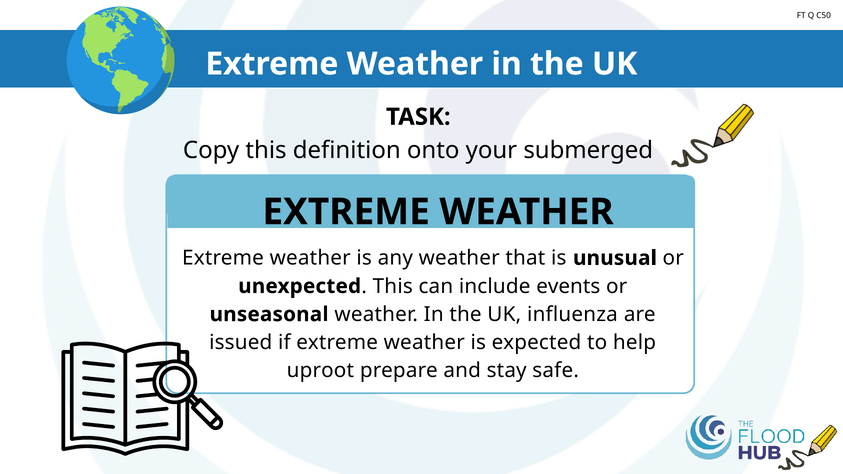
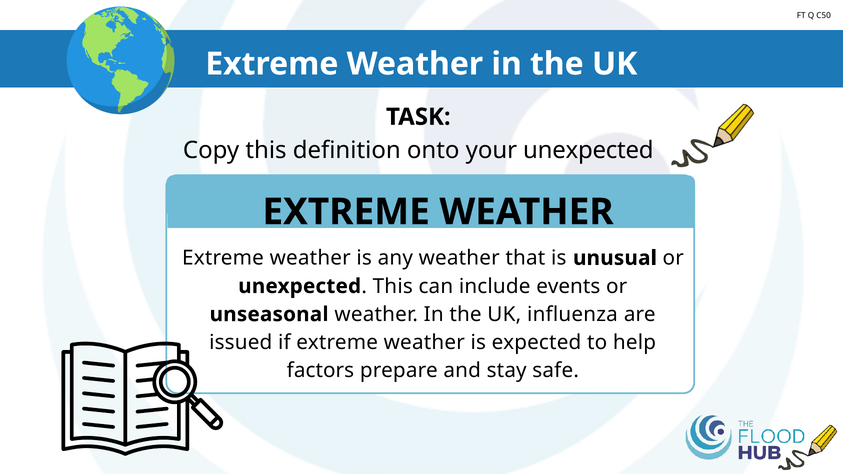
your submerged: submerged -> unexpected
uproot: uproot -> factors
